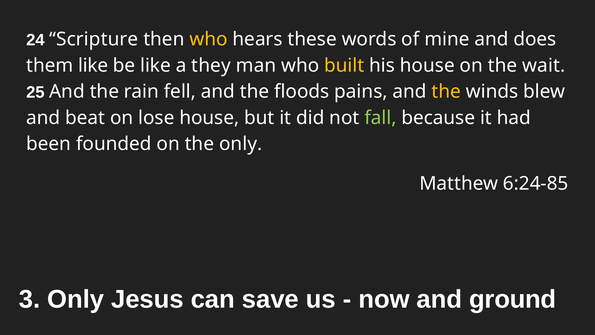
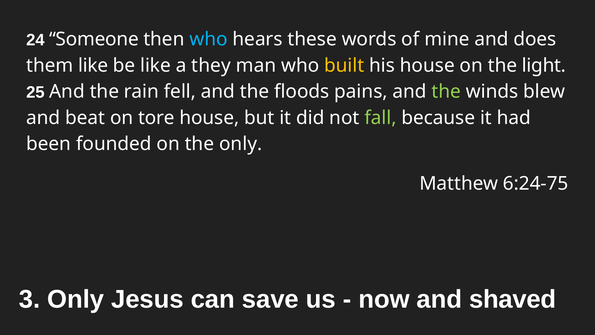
Scripture: Scripture -> Someone
who at (209, 39) colour: yellow -> light blue
wait: wait -> light
the at (446, 92) colour: yellow -> light green
lose: lose -> tore
6:24-85: 6:24-85 -> 6:24-75
ground: ground -> shaved
